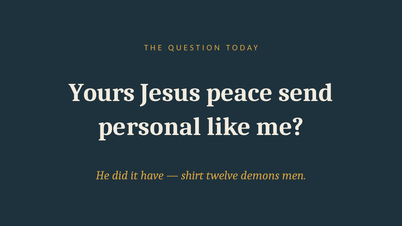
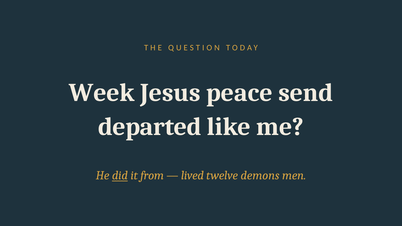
Yours: Yours -> Week
personal: personal -> departed
did underline: none -> present
have: have -> from
shirt: shirt -> lived
